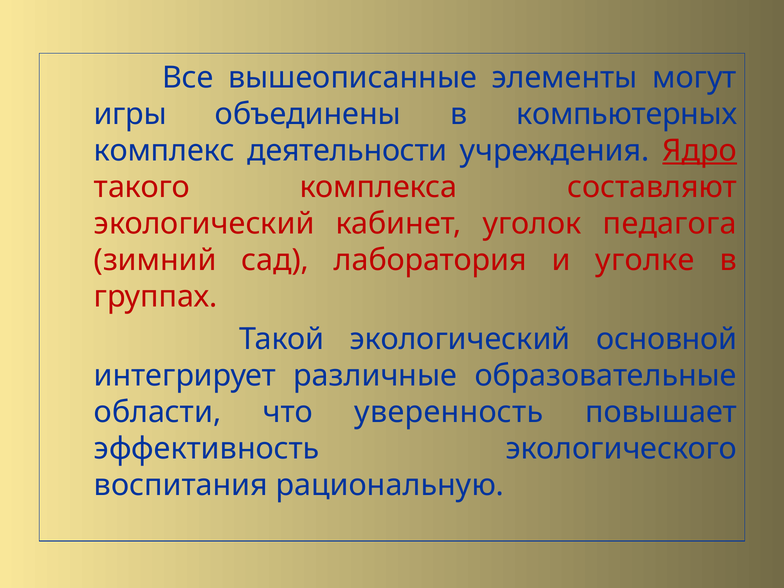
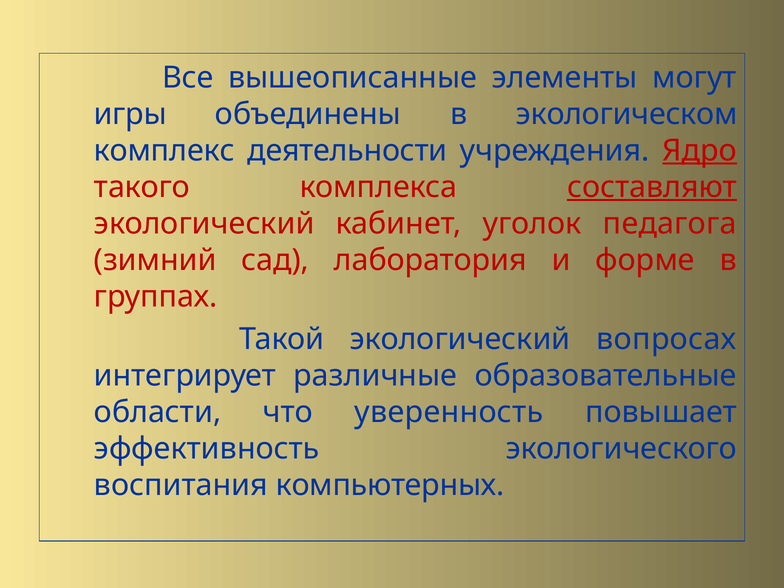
компьютерных: компьютерных -> экологическом
составляют underline: none -> present
уголке: уголке -> форме
основной: основной -> вопросах
рациональную: рациональную -> компьютерных
